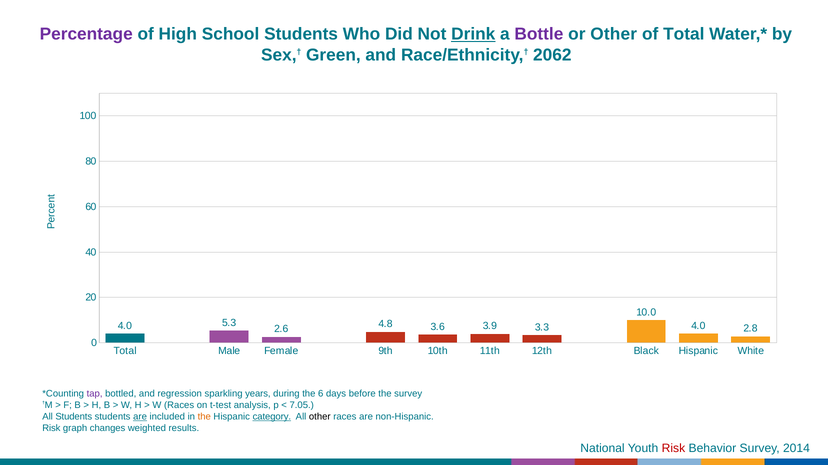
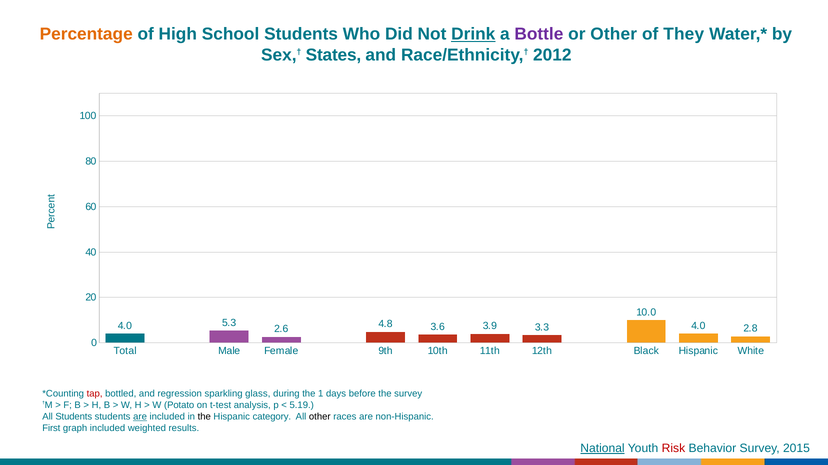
Percentage colour: purple -> orange
of Total: Total -> They
Green: Green -> States
2062: 2062 -> 2012
tap colour: purple -> red
years: years -> glass
6: 6 -> 1
W Races: Races -> Potato
7.05: 7.05 -> 5.19
the at (204, 417) colour: orange -> black
category underline: present -> none
Risk at (51, 429): Risk -> First
graph changes: changes -> included
National underline: none -> present
2014: 2014 -> 2015
